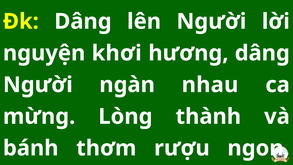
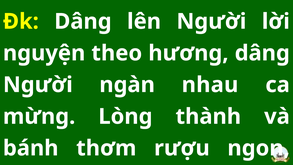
khơi: khơi -> theo
